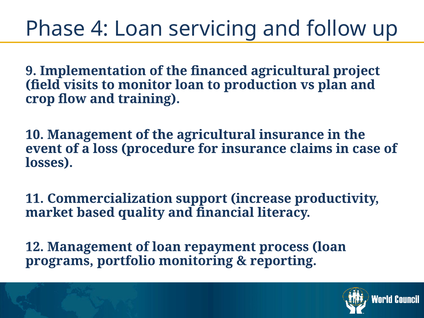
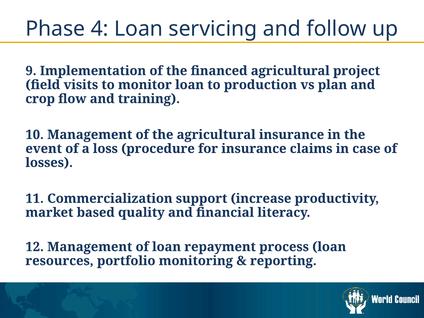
programs: programs -> resources
